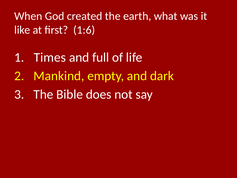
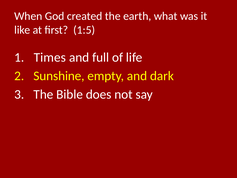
1:6: 1:6 -> 1:5
Mankind: Mankind -> Sunshine
